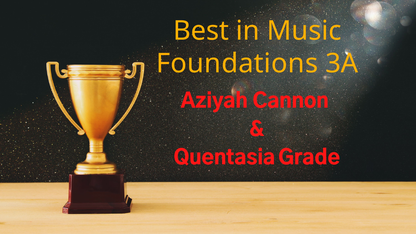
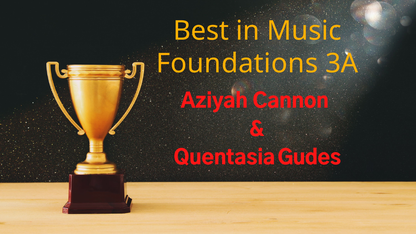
Grade: Grade -> Gudes
